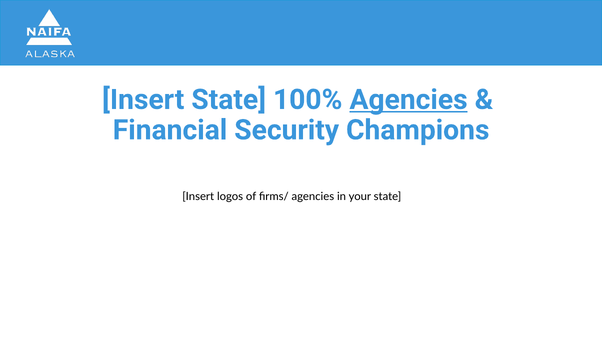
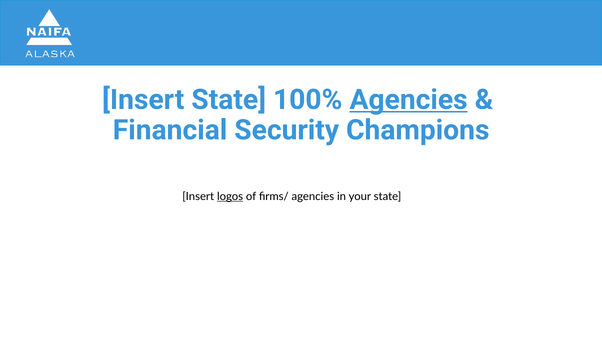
logos underline: none -> present
